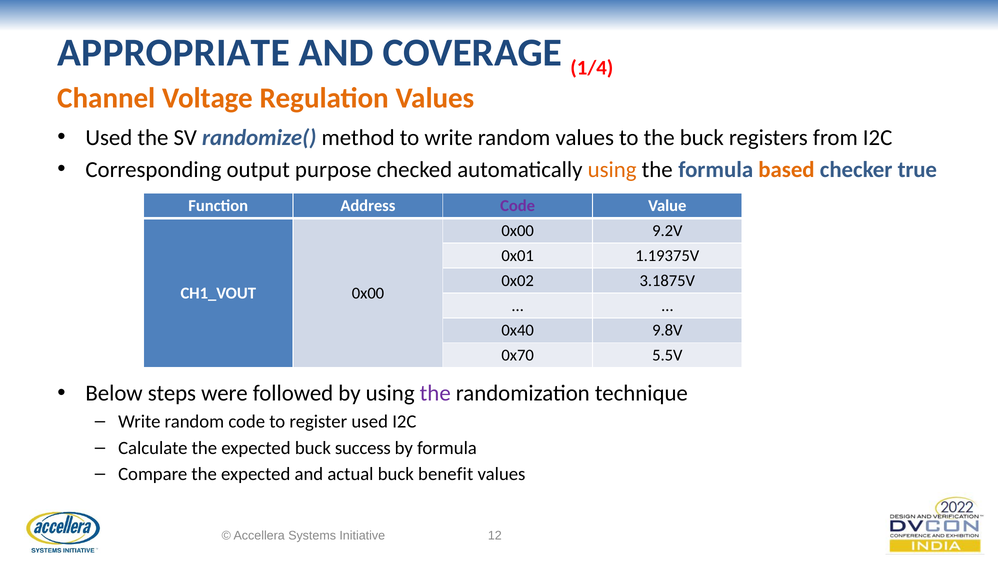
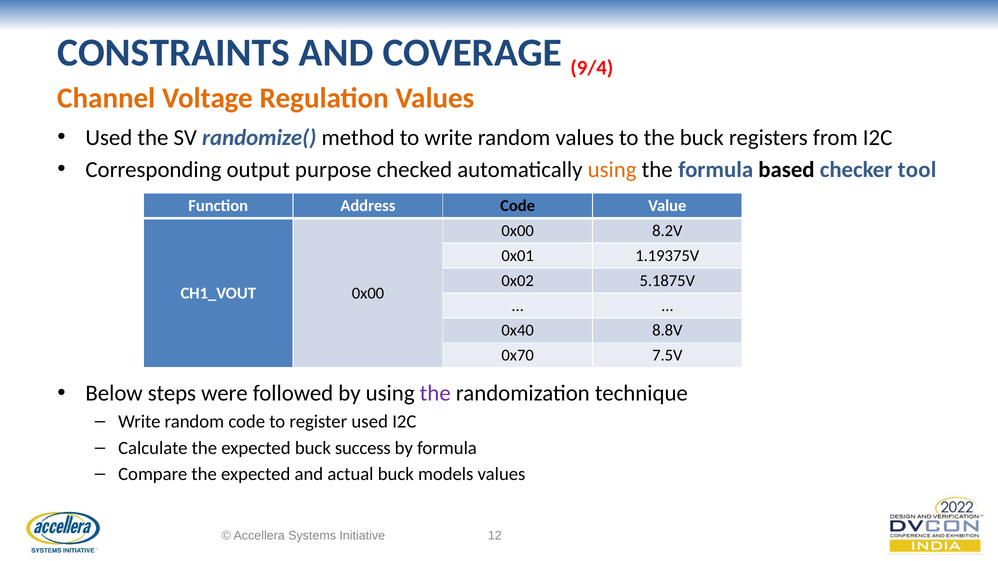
APPROPRIATE: APPROPRIATE -> CONSTRAINTS
1/4: 1/4 -> 9/4
based colour: orange -> black
true: true -> tool
Code at (518, 206) colour: purple -> black
9.2V: 9.2V -> 8.2V
3.1875V: 3.1875V -> 5.1875V
9.8V: 9.8V -> 8.8V
5.5V: 5.5V -> 7.5V
benefit: benefit -> models
